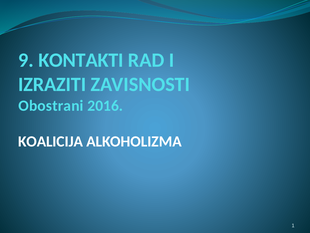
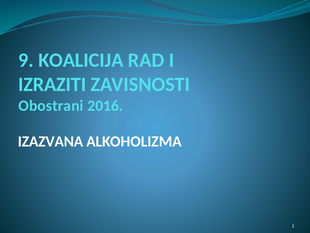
KONTAKTI: KONTAKTI -> KOALICIJA
KOALICIJA: KOALICIJA -> IZAZVANA
